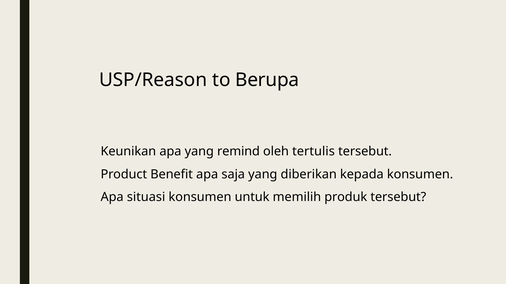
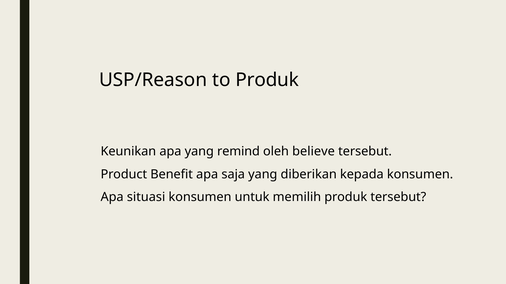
to Berupa: Berupa -> Produk
tertulis: tertulis -> believe
